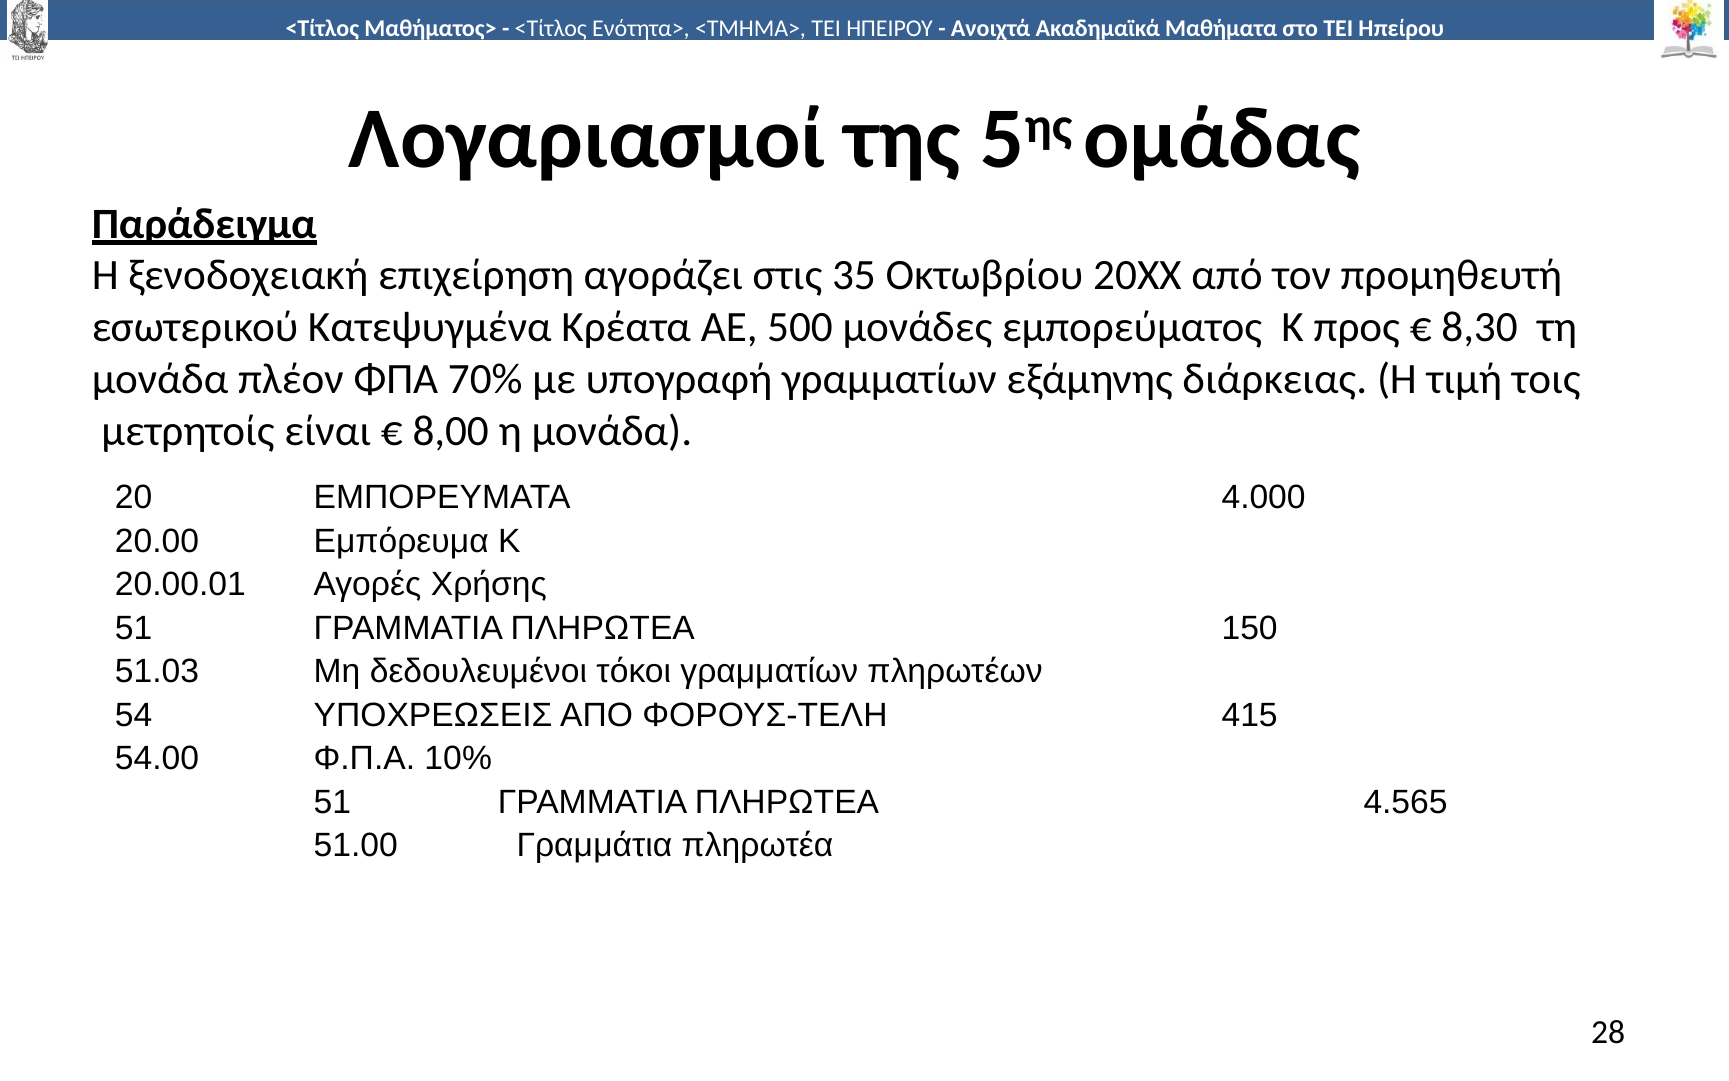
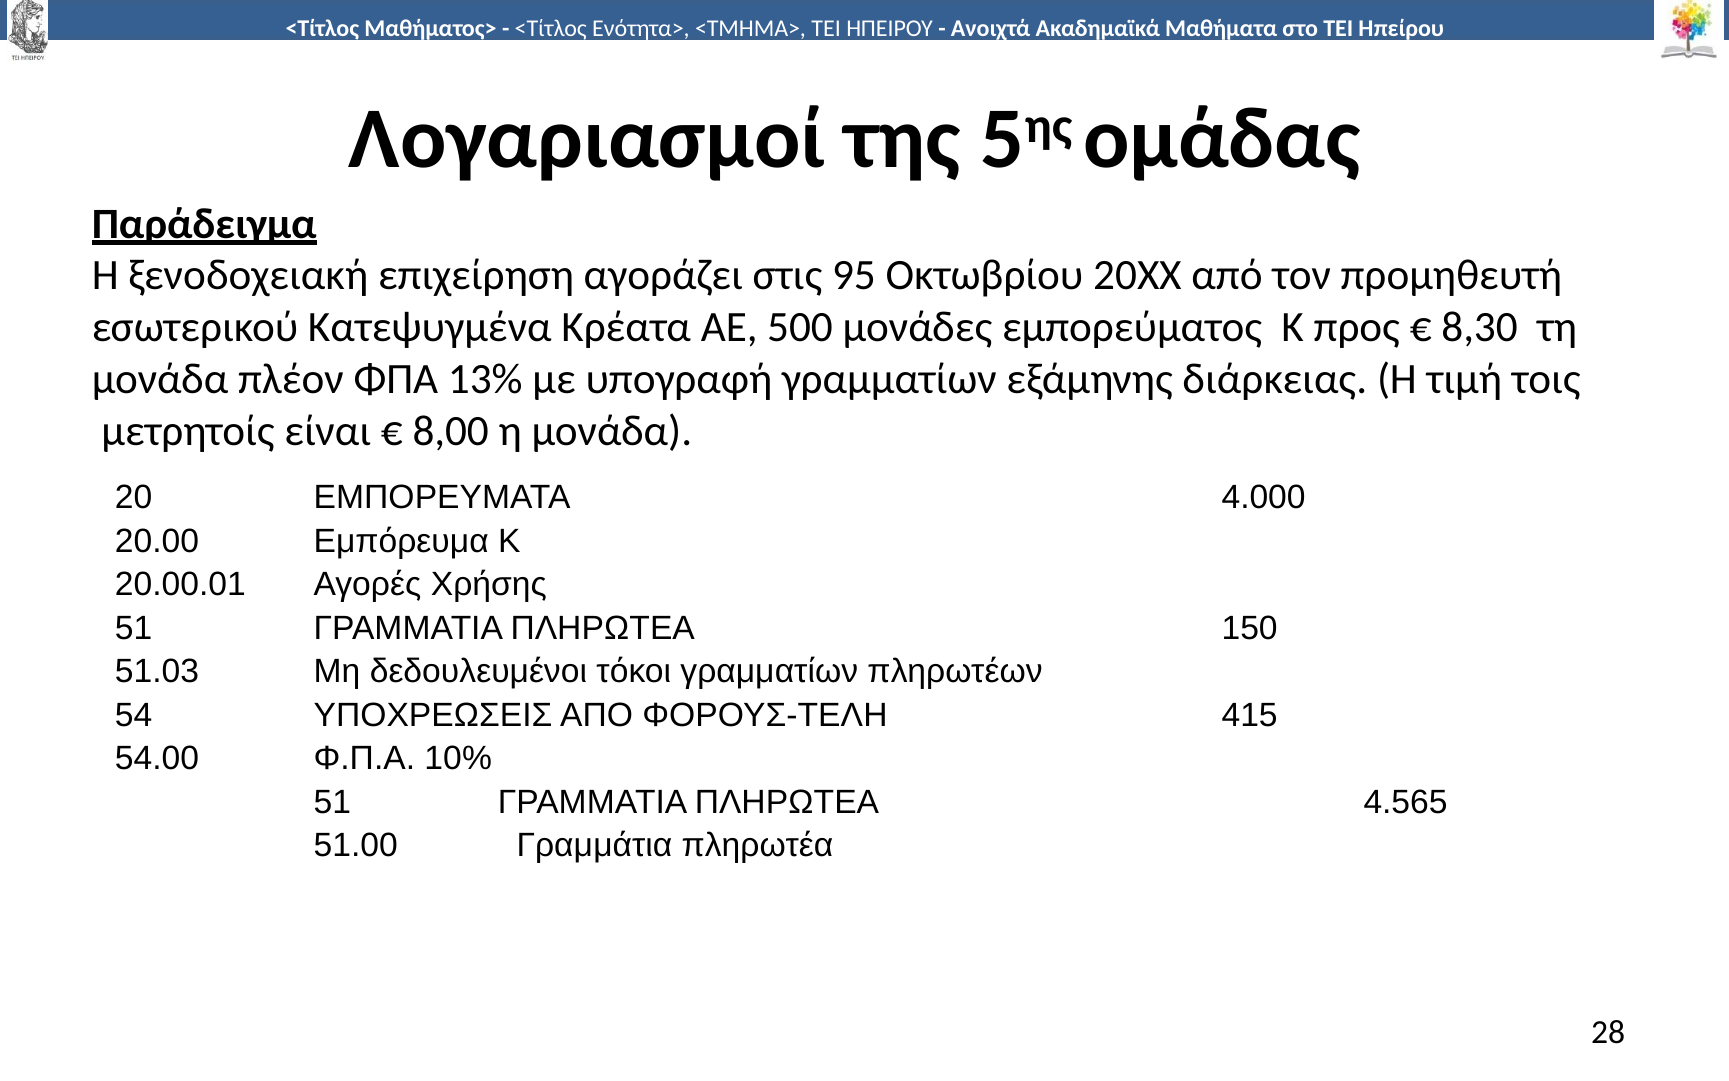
35: 35 -> 95
70%: 70% -> 13%
